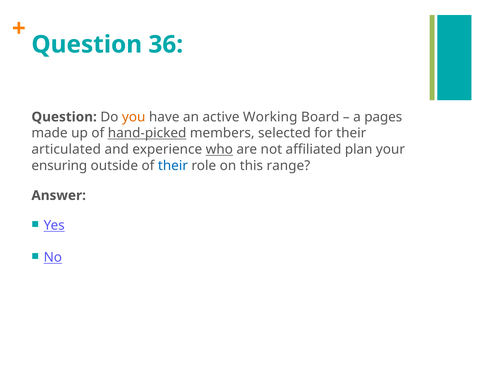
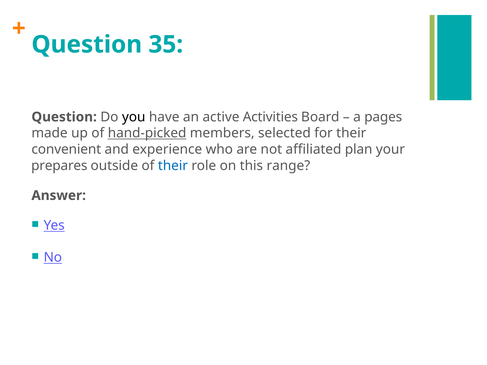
36: 36 -> 35
you colour: orange -> black
Working: Working -> Activities
articulated: articulated -> convenient
who underline: present -> none
ensuring: ensuring -> prepares
